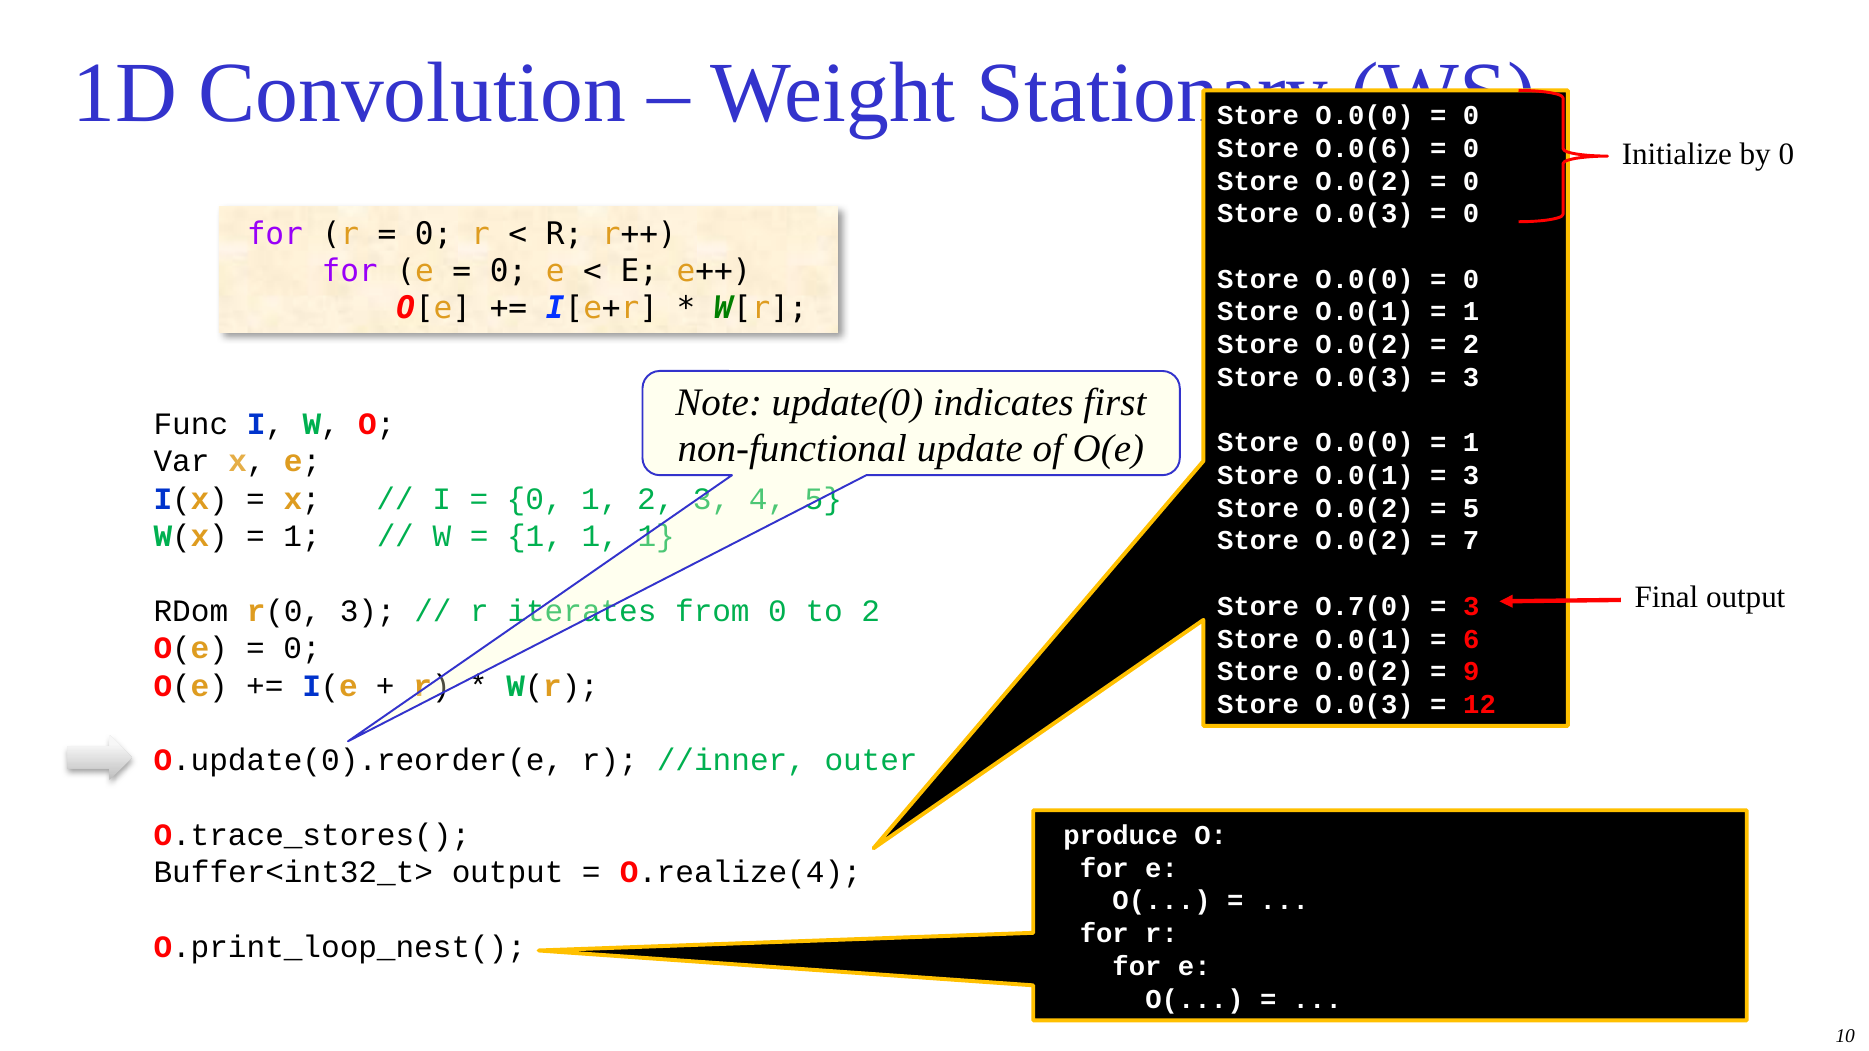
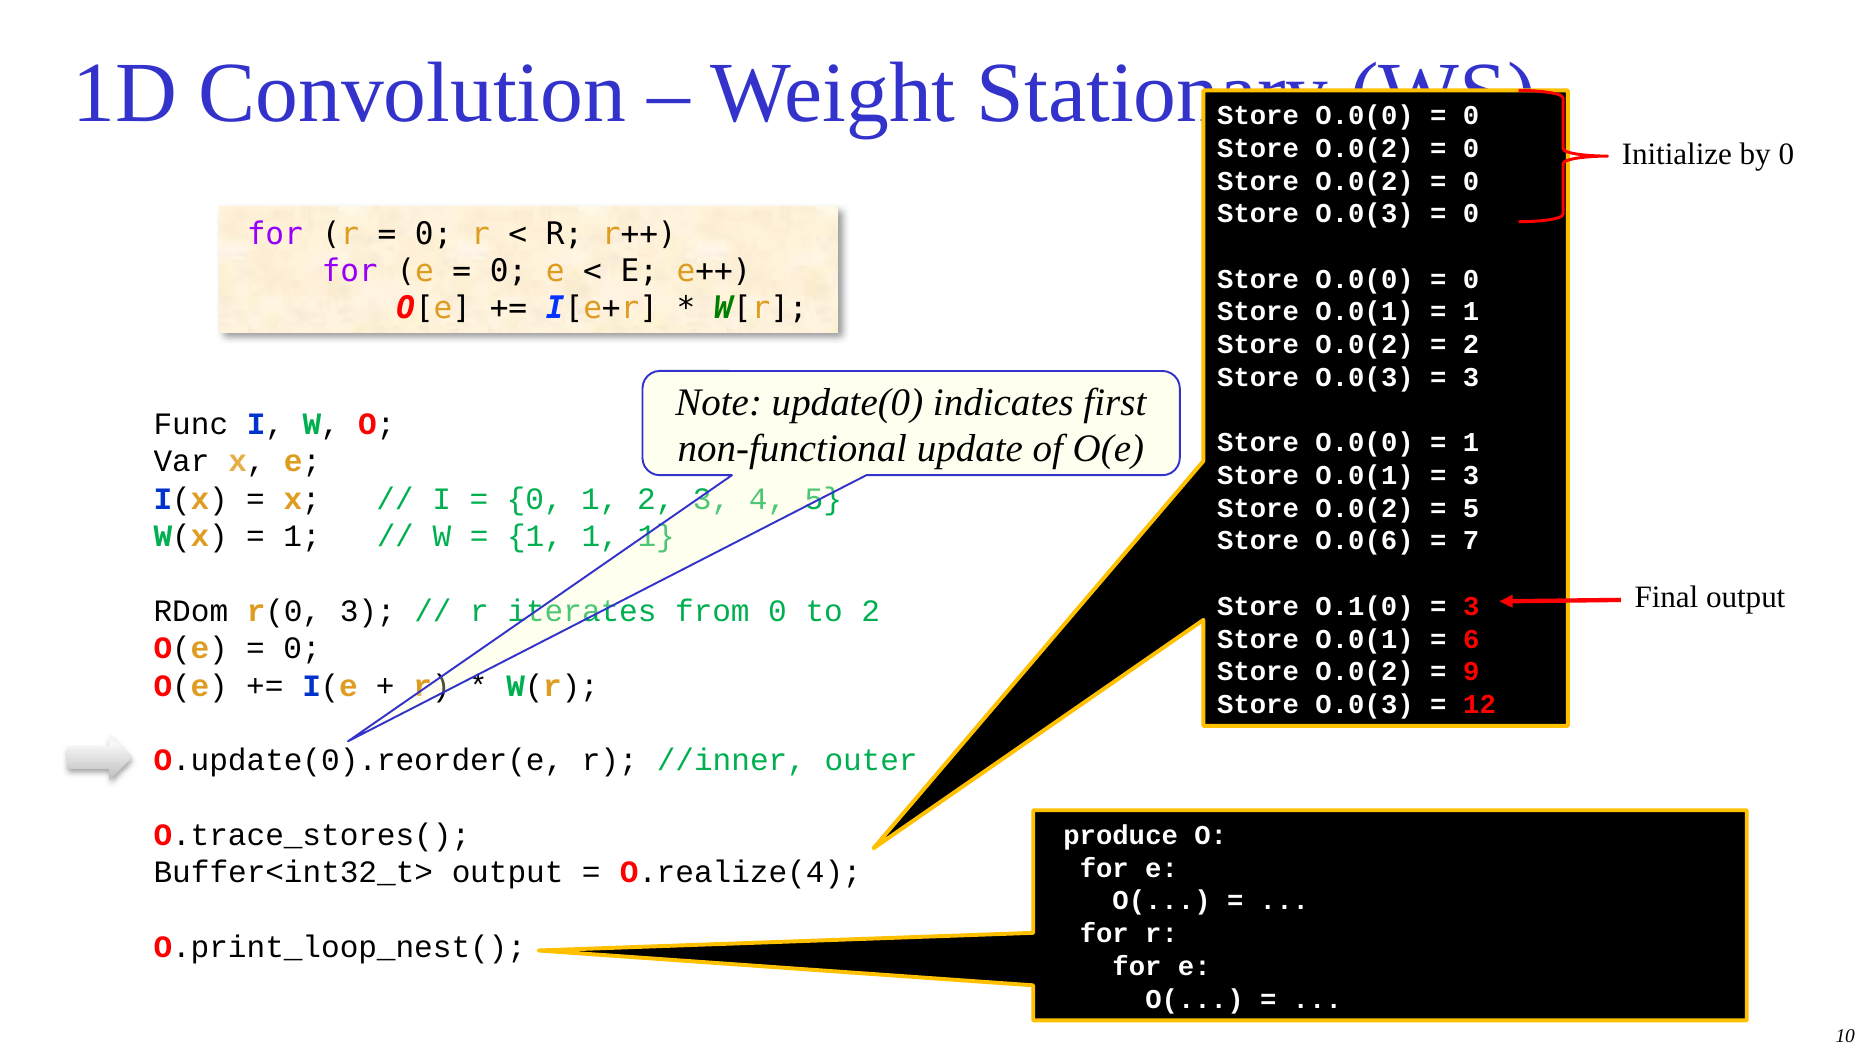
O.0(6 at (1365, 148): O.0(6 -> O.0(2
O.0(2 at (1365, 541): O.0(2 -> O.0(6
O.7(0: O.7(0 -> O.1(0
